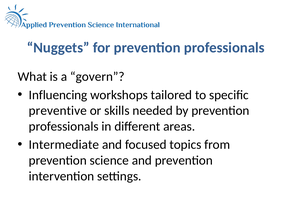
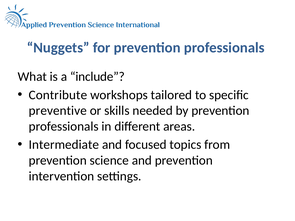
govern: govern -> include
Influencing: Influencing -> Contribute
